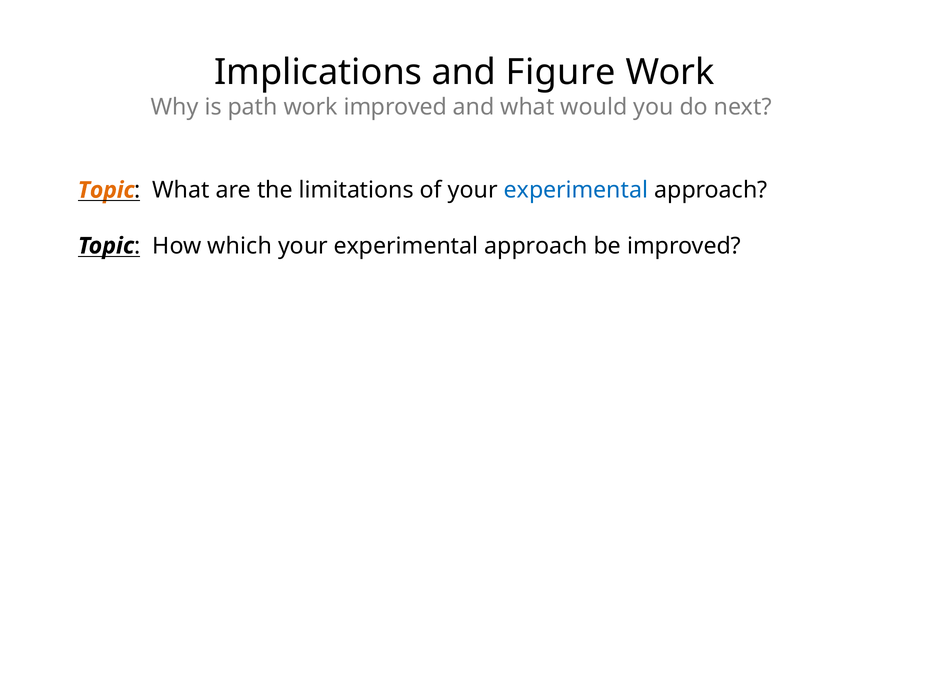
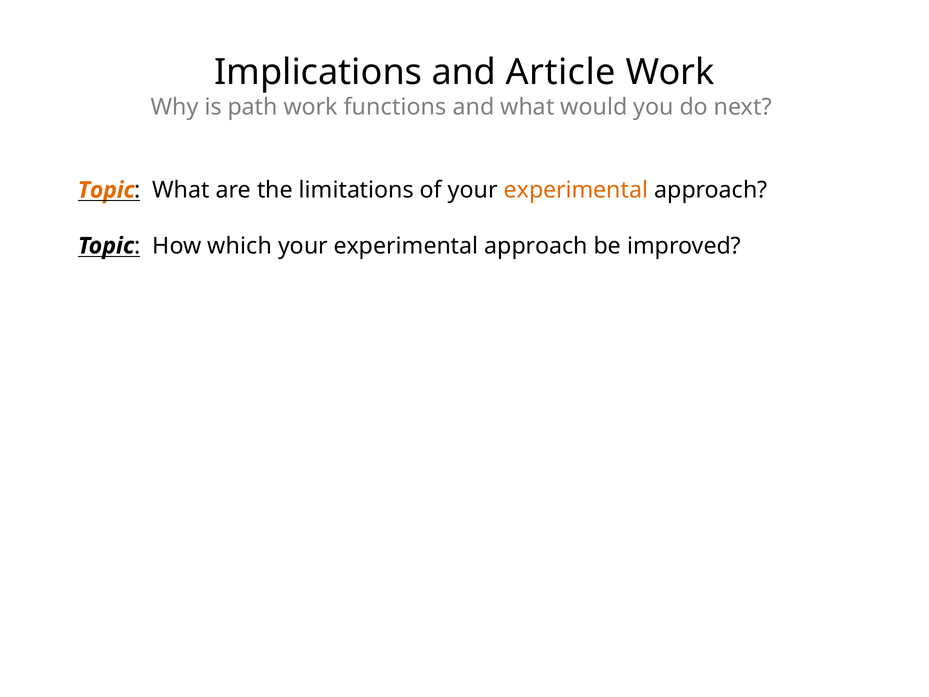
Figure: Figure -> Article
work improved: improved -> functions
experimental at (576, 190) colour: blue -> orange
